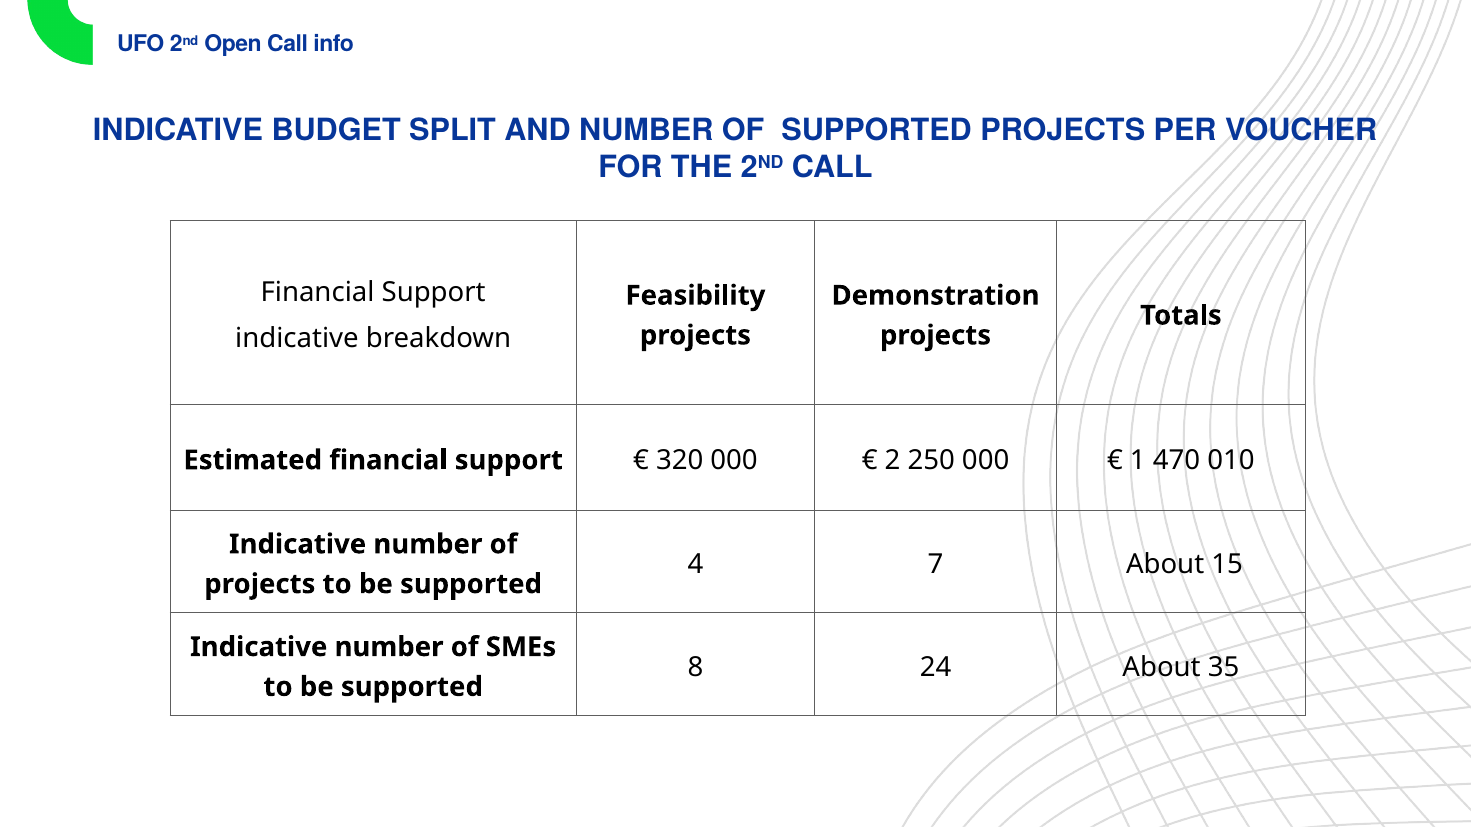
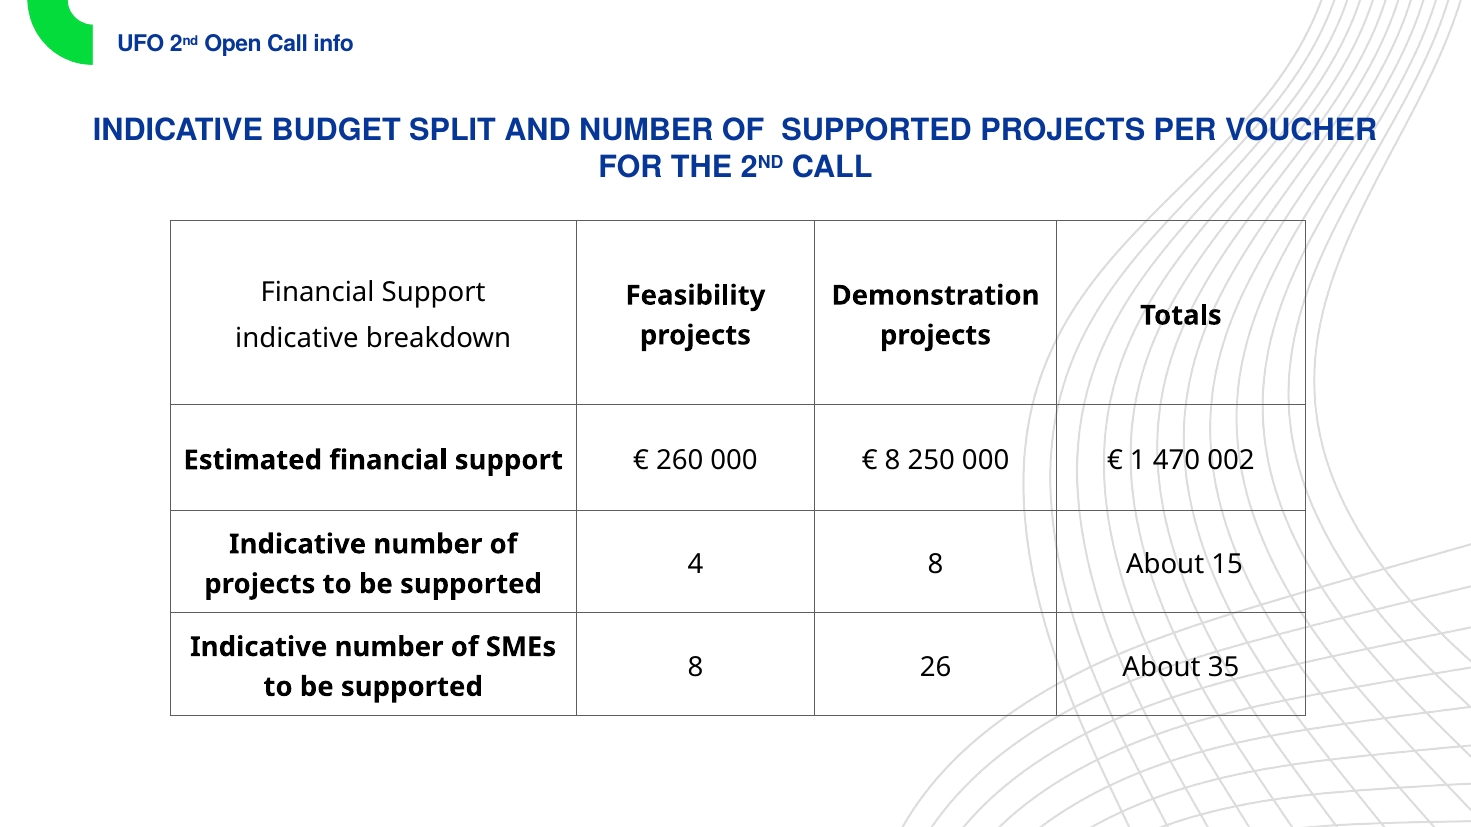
320: 320 -> 260
2 at (893, 460): 2 -> 8
010: 010 -> 002
4 7: 7 -> 8
24: 24 -> 26
